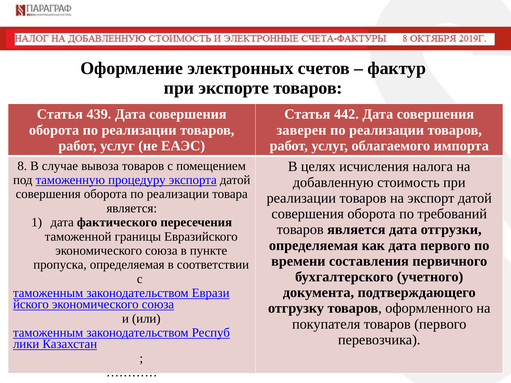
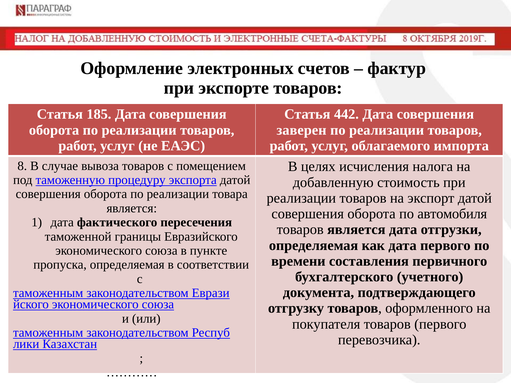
439: 439 -> 185
требований: требований -> автомобиля
